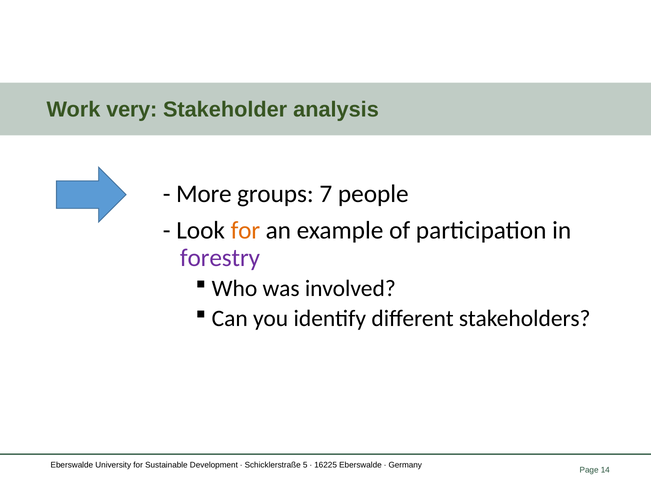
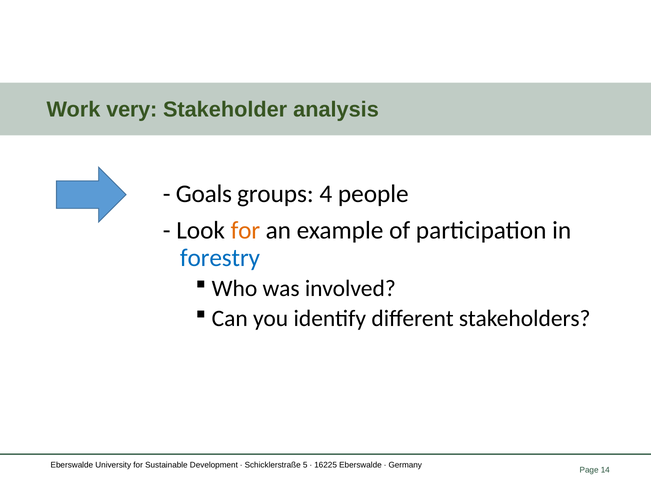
More: More -> Goals
7: 7 -> 4
forestry colour: purple -> blue
